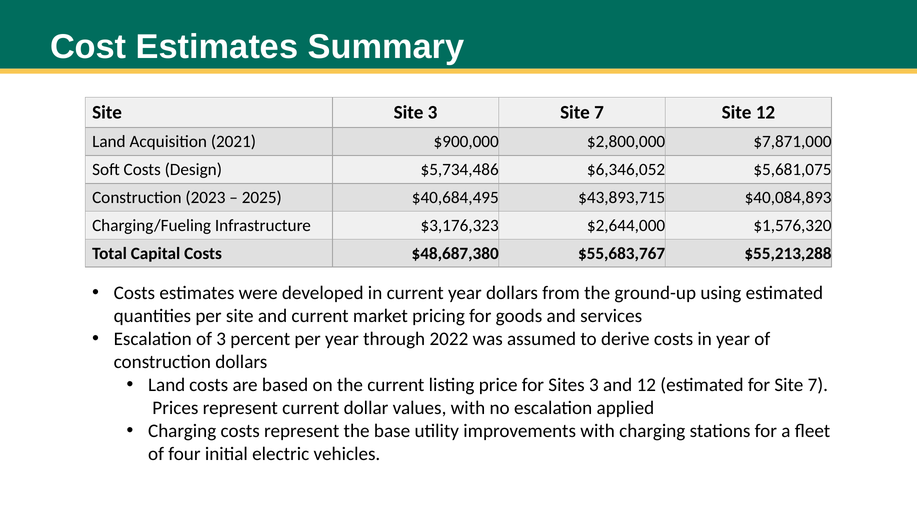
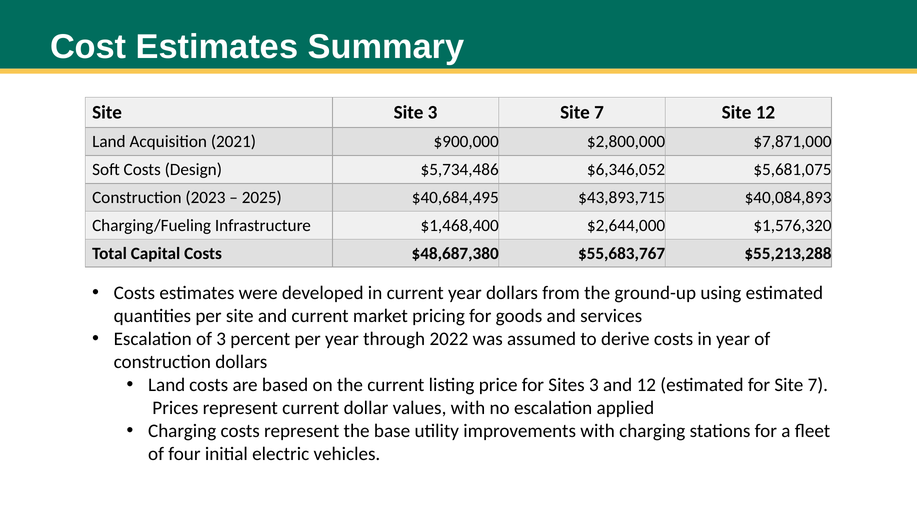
$3,176,323: $3,176,323 -> $1,468,400
